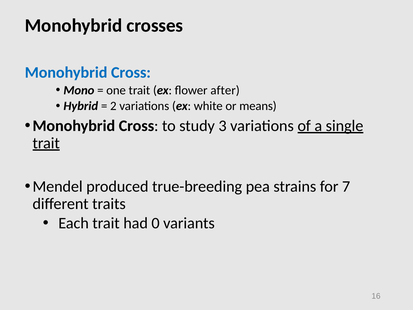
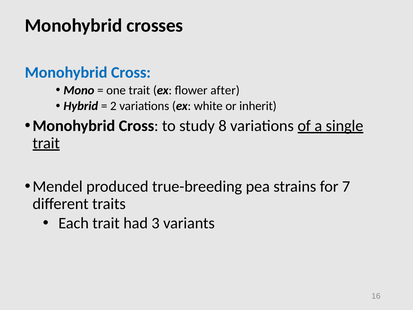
means: means -> inherit
3: 3 -> 8
0: 0 -> 3
